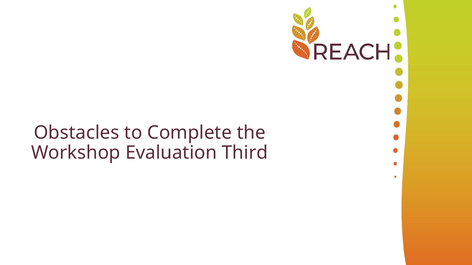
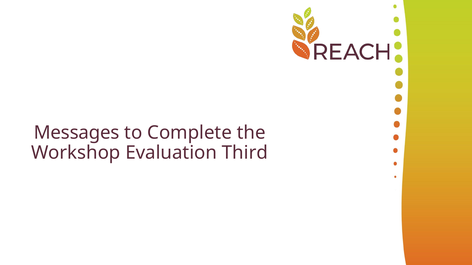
Obstacles: Obstacles -> Messages
